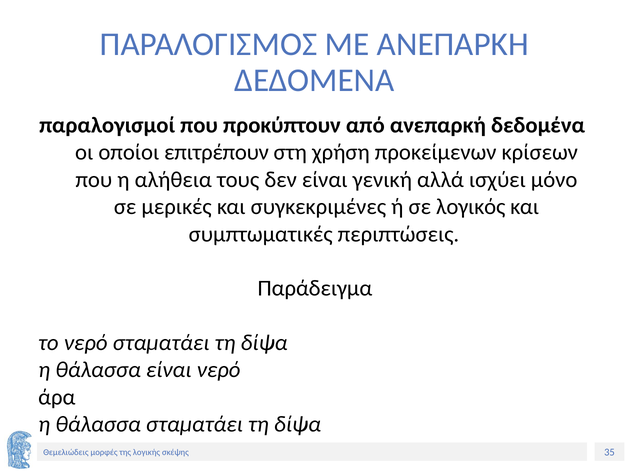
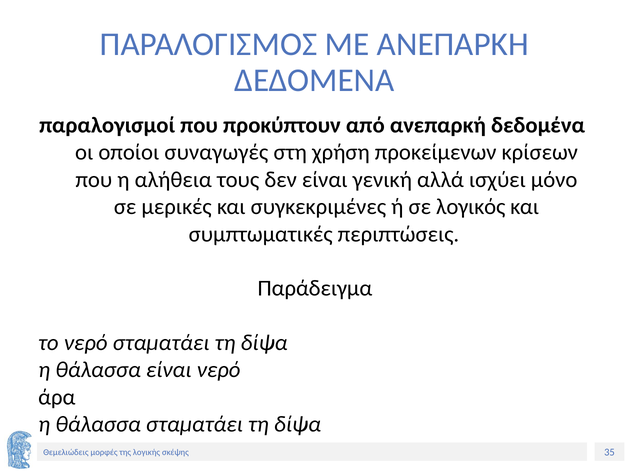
επιτρέπουν: επιτρέπουν -> συναγωγές
